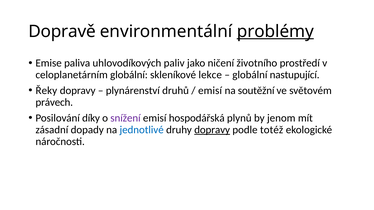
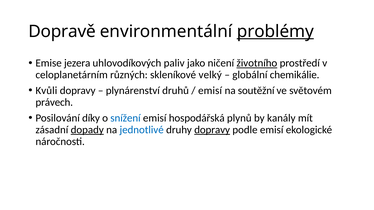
paliva: paliva -> jezera
životního underline: none -> present
celoplanetárním globální: globální -> různých
lekce: lekce -> velký
nastupující: nastupující -> chemikálie
Řeky: Řeky -> Kvůli
snížení colour: purple -> blue
jenom: jenom -> kanály
dopady underline: none -> present
podle totéž: totéž -> emisí
